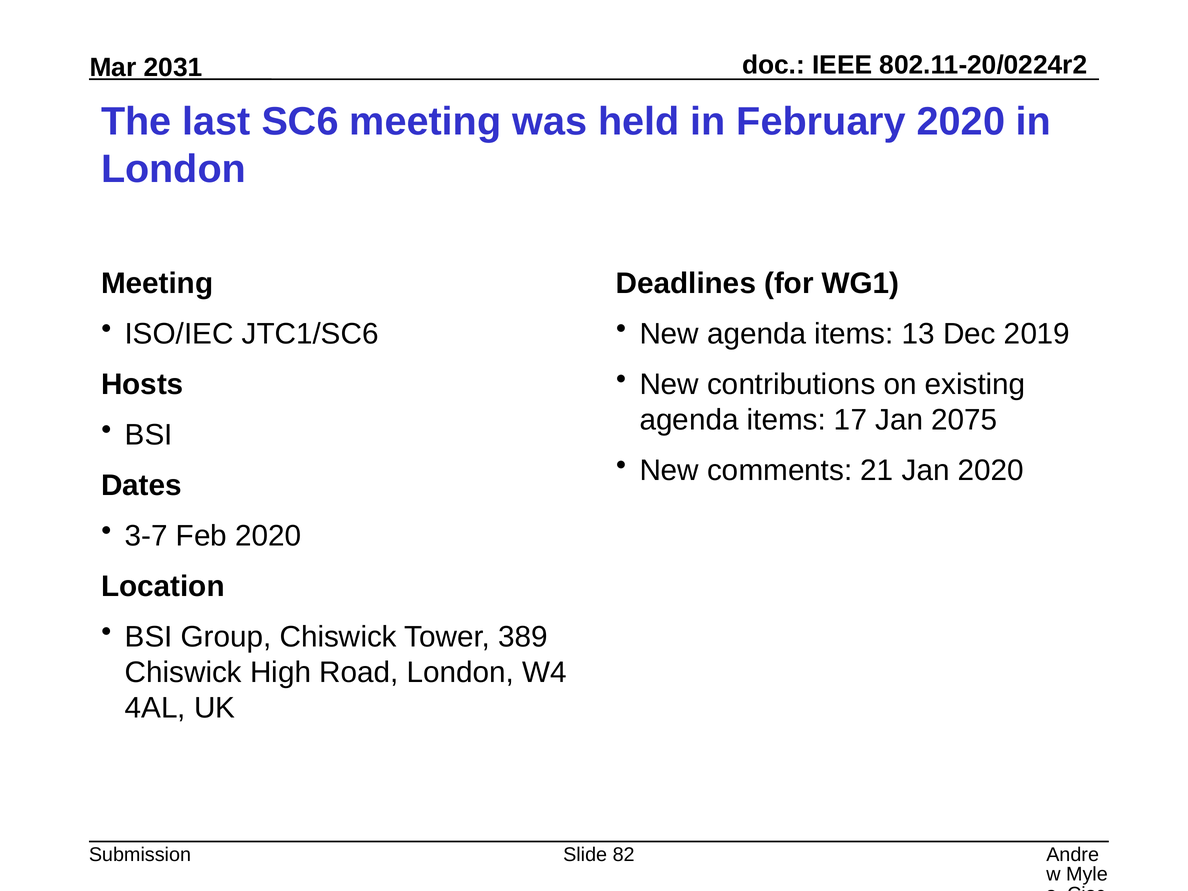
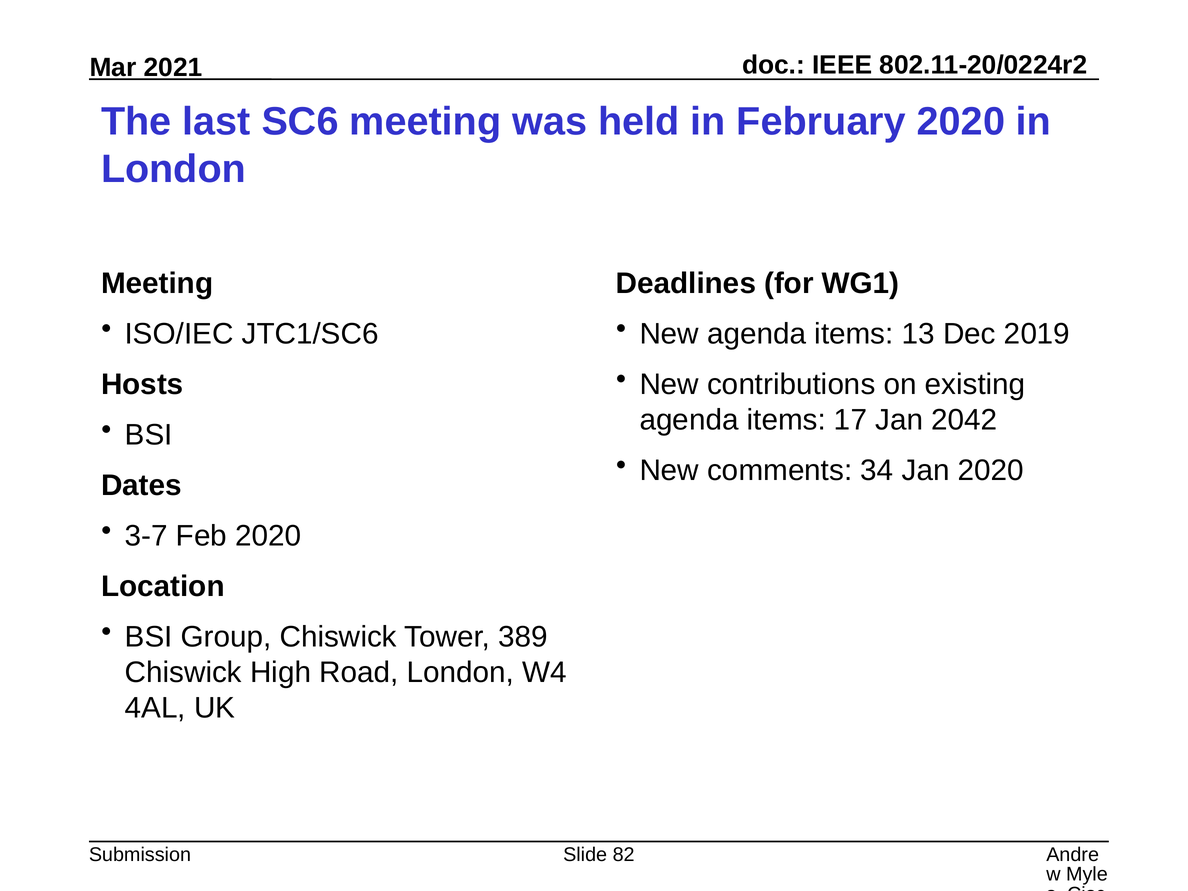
2031: 2031 -> 2021
2075: 2075 -> 2042
21: 21 -> 34
